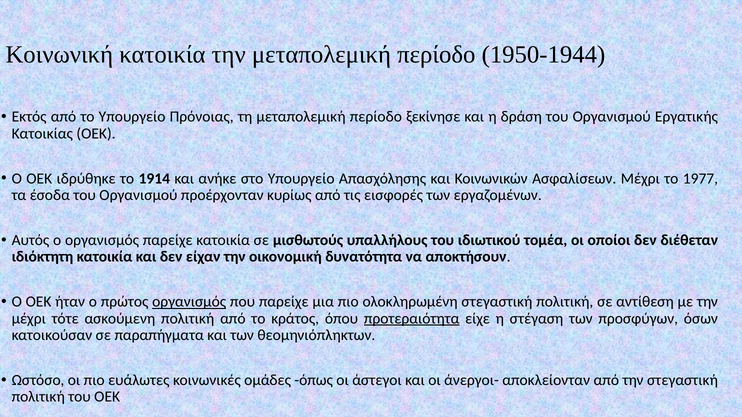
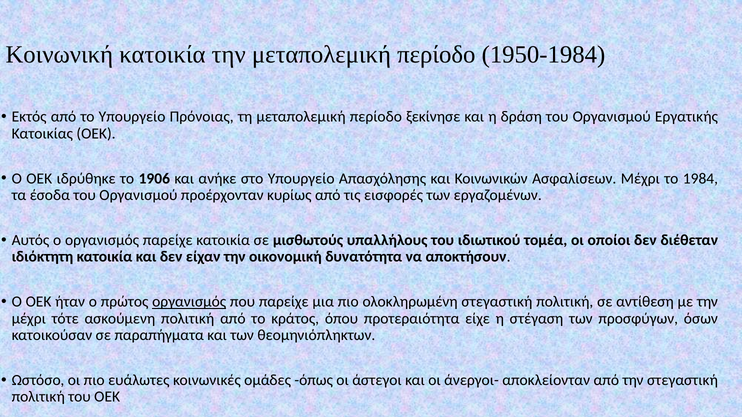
1950-1944: 1950-1944 -> 1950-1984
1914: 1914 -> 1906
1977: 1977 -> 1984
προτεραιότητα underline: present -> none
